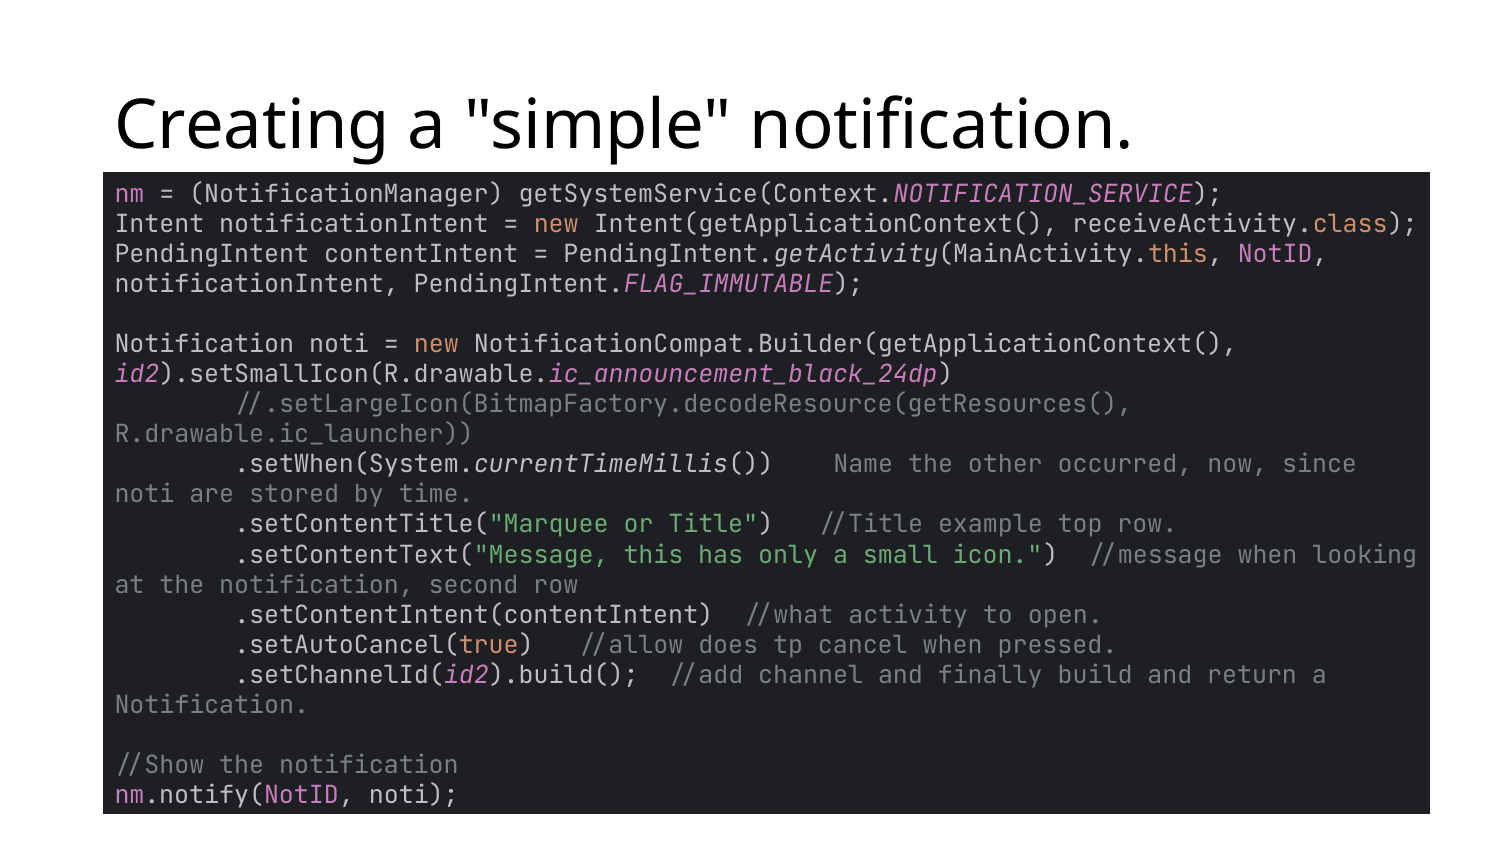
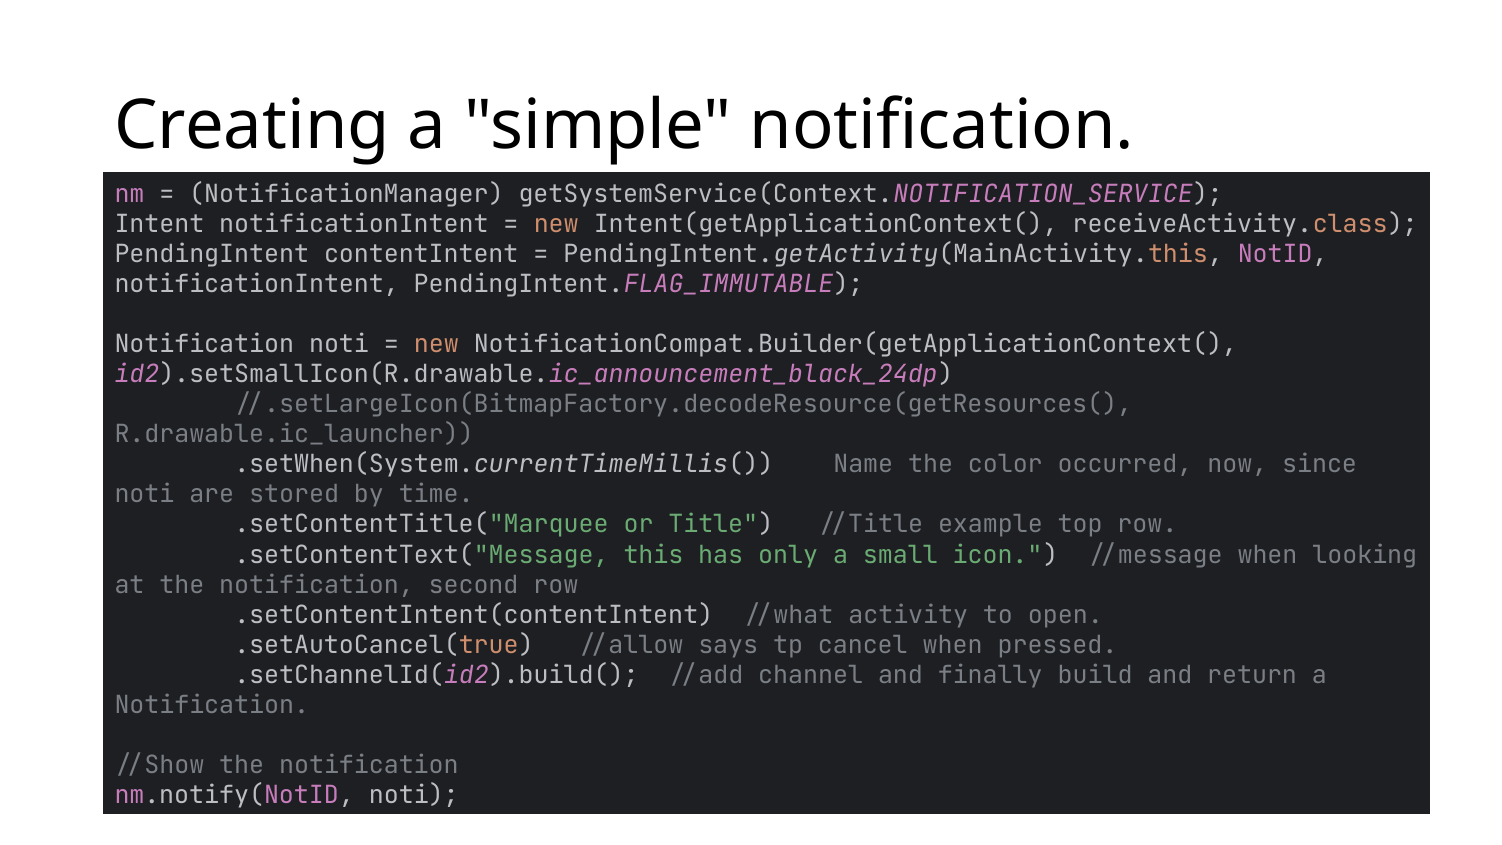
other: other -> color
does: does -> says
